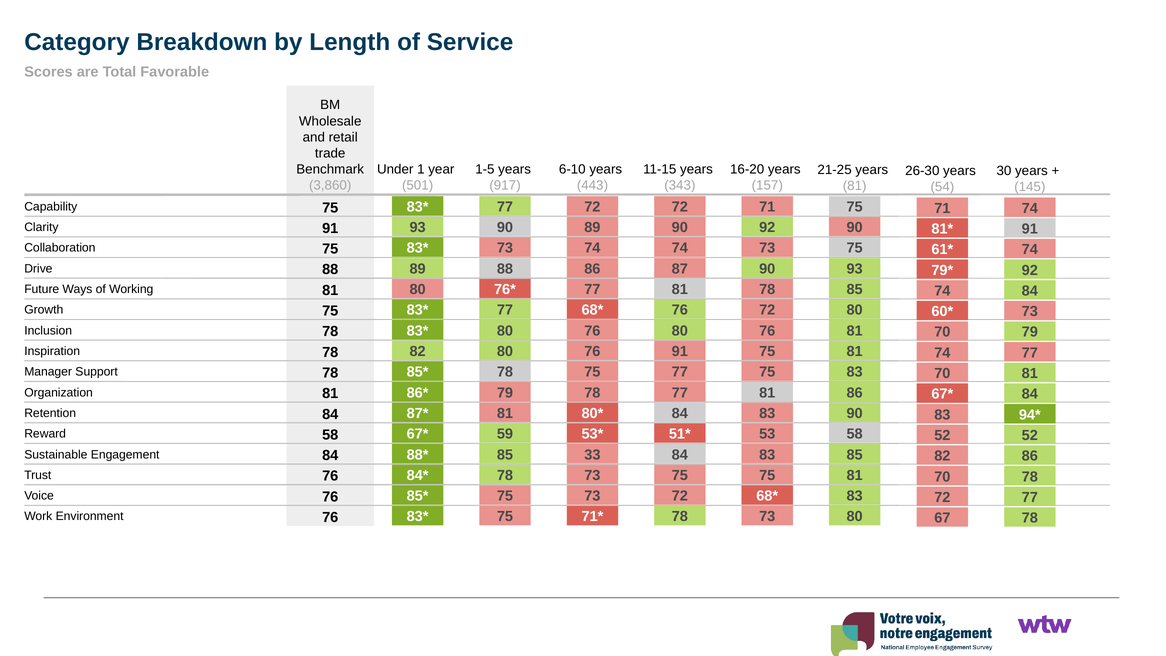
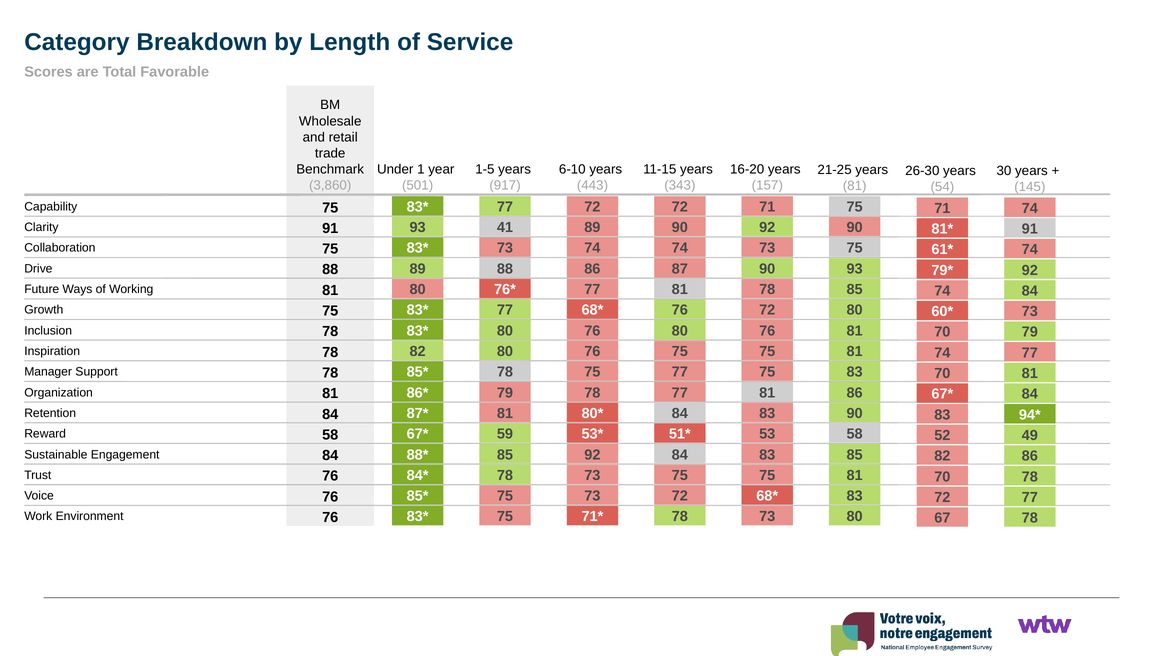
93 90: 90 -> 41
76 91: 91 -> 75
52 52: 52 -> 49
85 33: 33 -> 92
